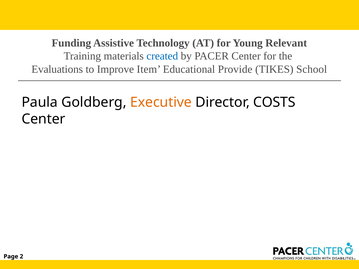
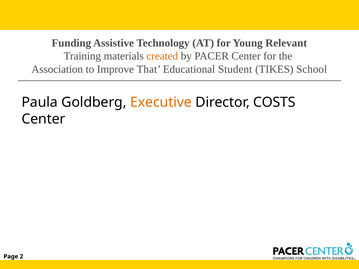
created colour: blue -> orange
Evaluations: Evaluations -> Association
Item: Item -> That
Provide: Provide -> Student
